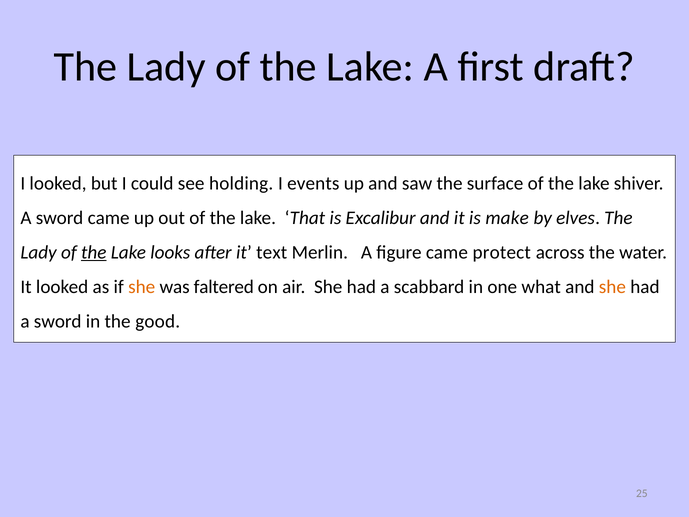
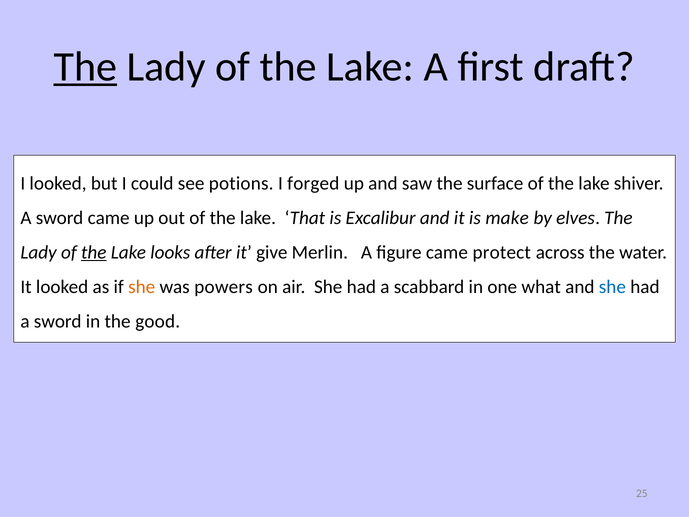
The at (85, 67) underline: none -> present
holding: holding -> potions
events: events -> forged
text: text -> give
faltered: faltered -> powers
she at (612, 287) colour: orange -> blue
